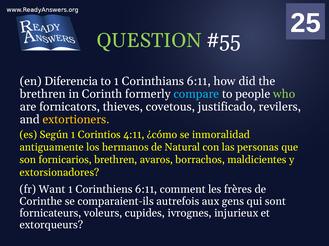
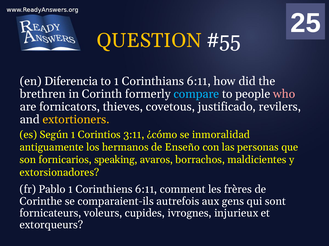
QUESTION colour: light green -> yellow
who colour: light green -> pink
4:11: 4:11 -> 3:11
Natural: Natural -> Enseño
fornicarios brethren: brethren -> speaking
Want: Want -> Pablo
